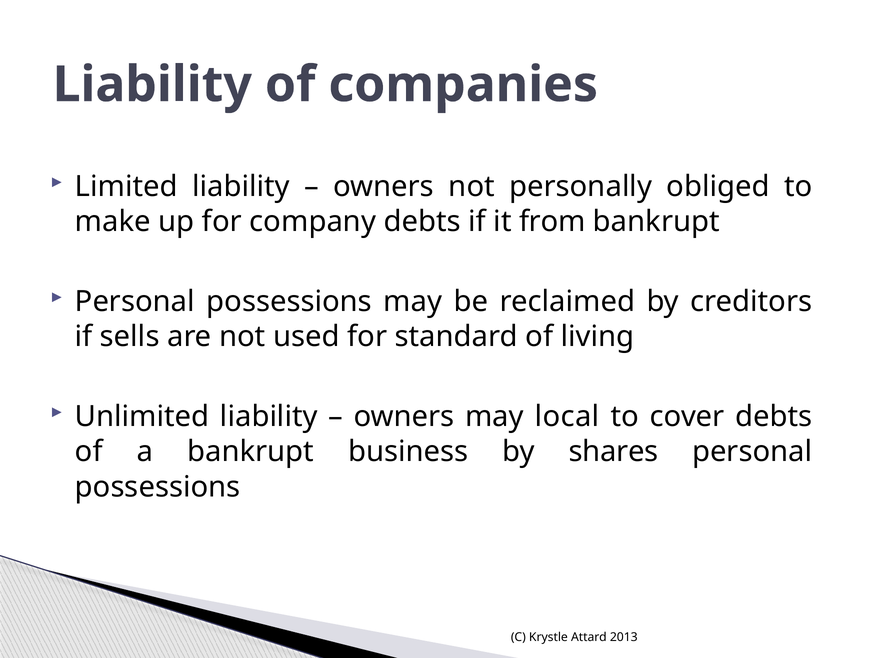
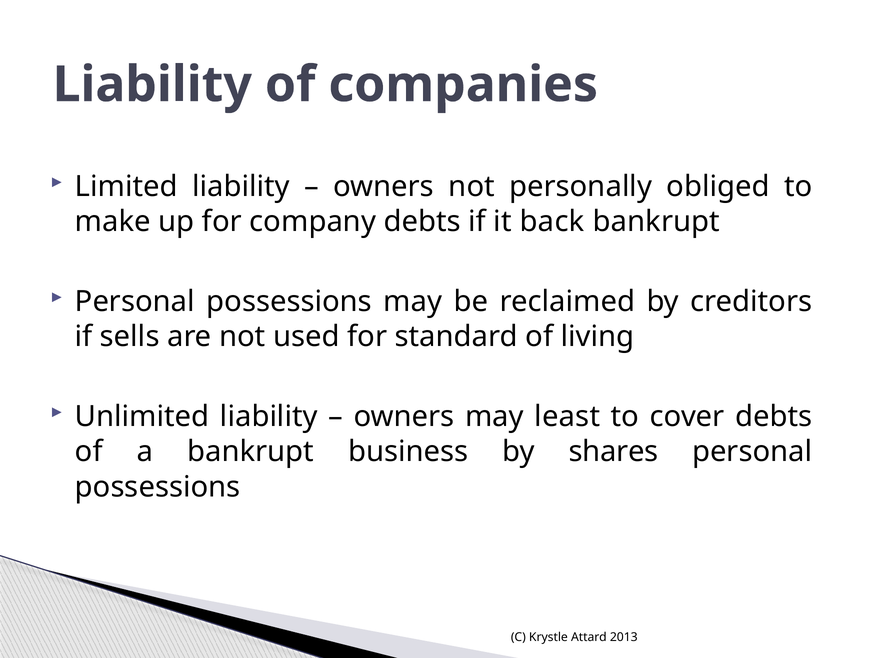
from: from -> back
local: local -> least
